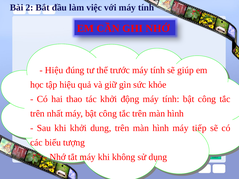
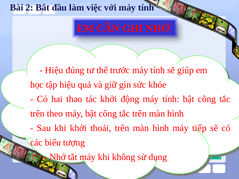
nhất: nhất -> theo
dung: dung -> thoải
